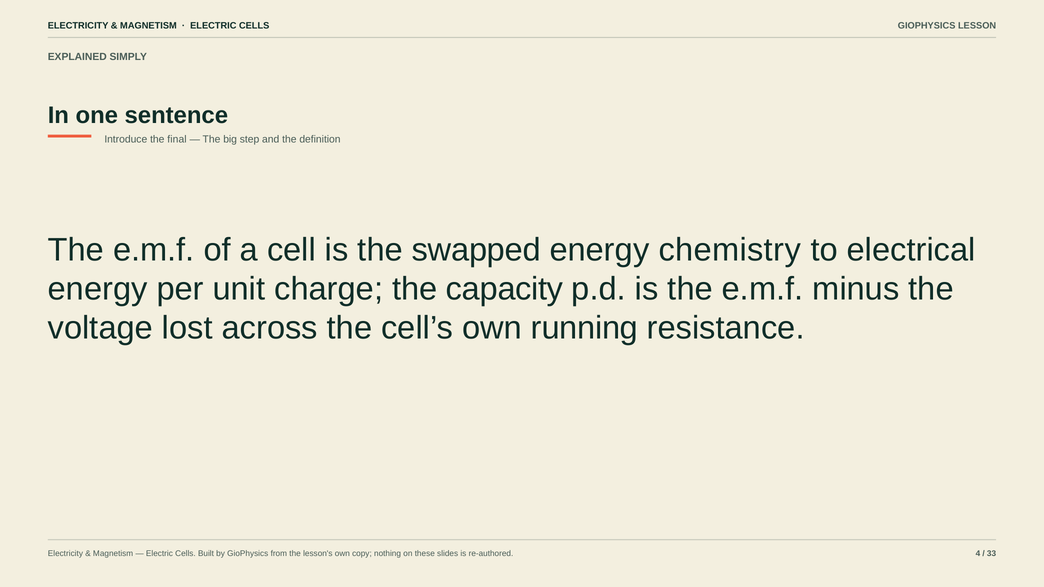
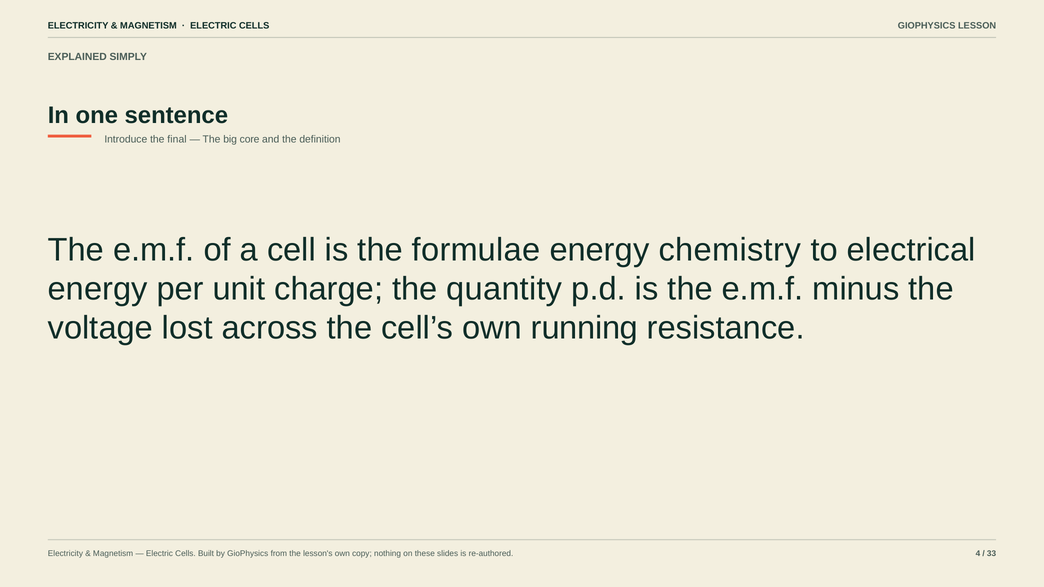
step: step -> core
swapped: swapped -> formulae
capacity: capacity -> quantity
